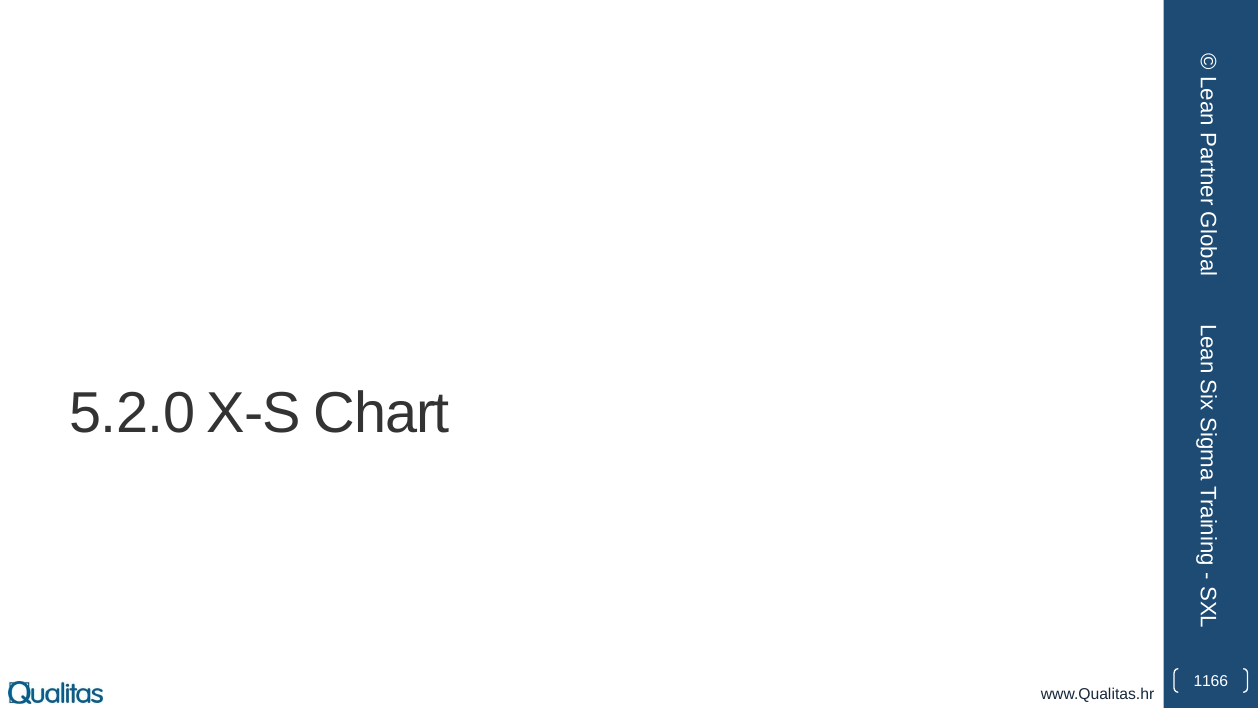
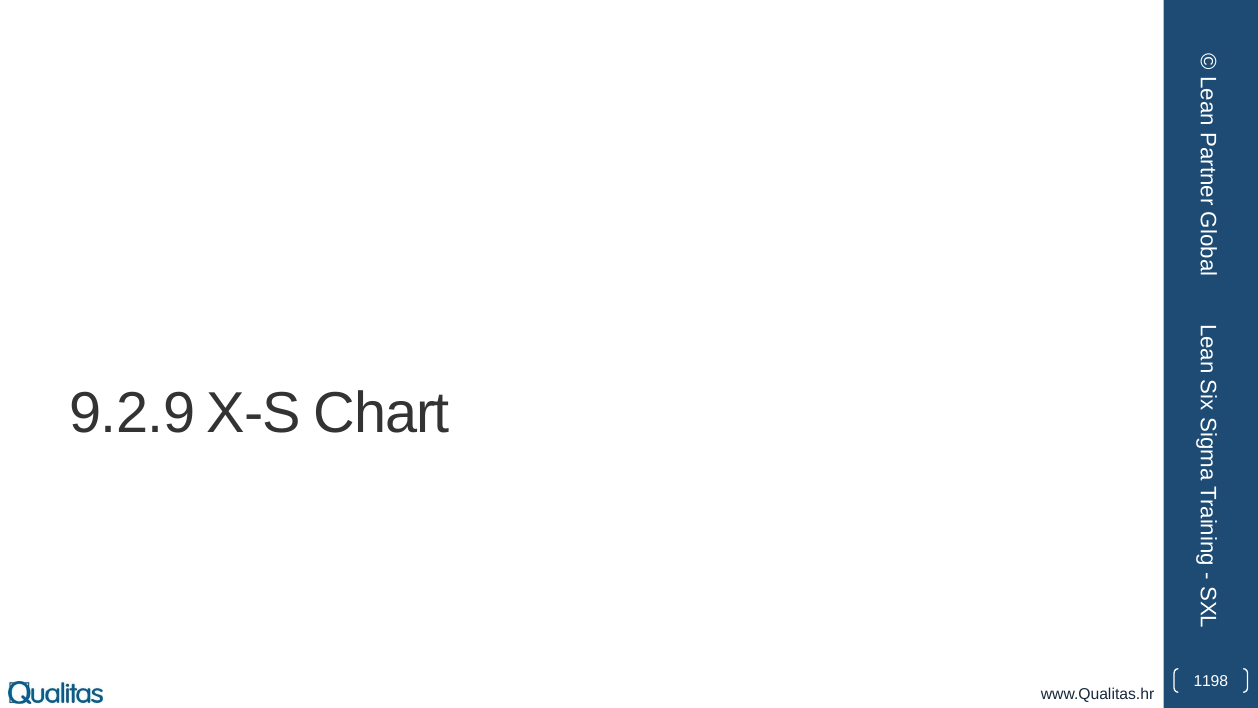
5.2.0: 5.2.0 -> 9.2.9
1166: 1166 -> 1198
